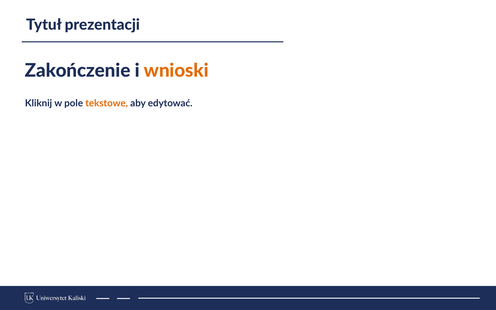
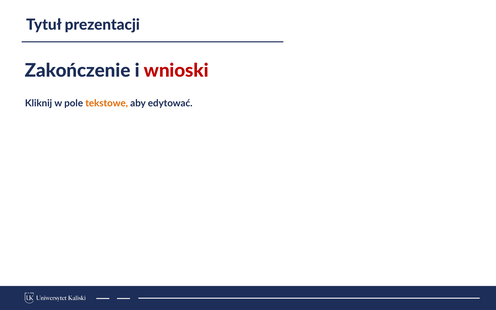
wnioski colour: orange -> red
